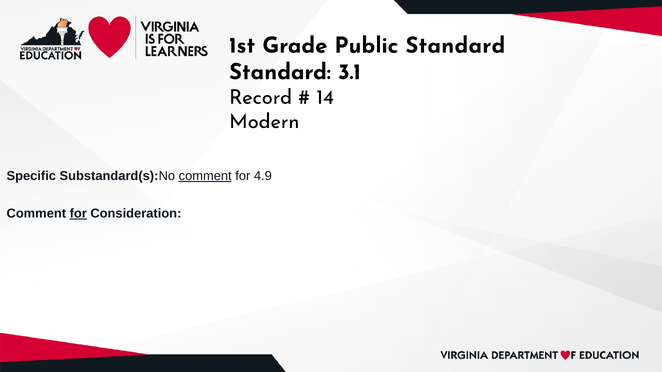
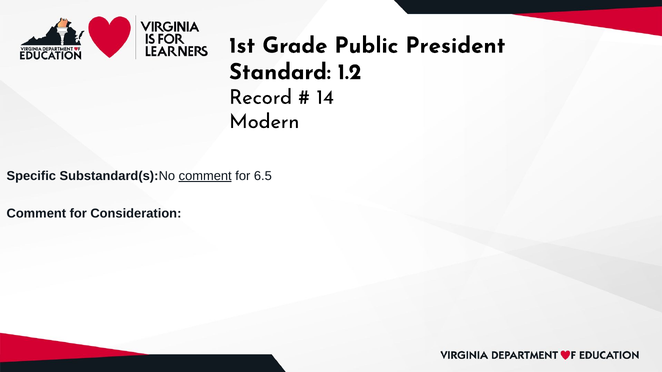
Public Standard: Standard -> President
3.1: 3.1 -> 1.2
4.9: 4.9 -> 6.5
for at (78, 214) underline: present -> none
